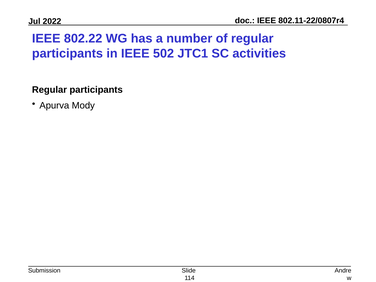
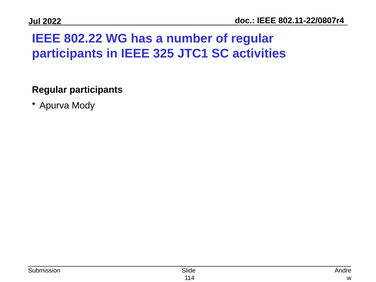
502: 502 -> 325
